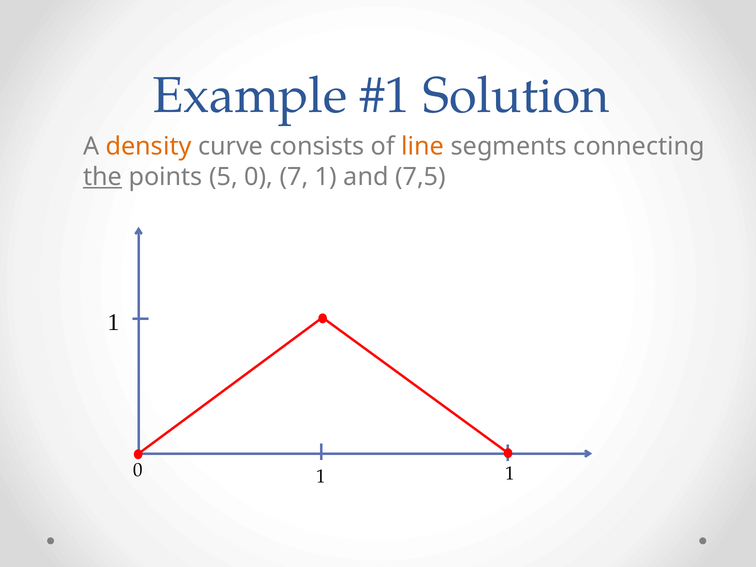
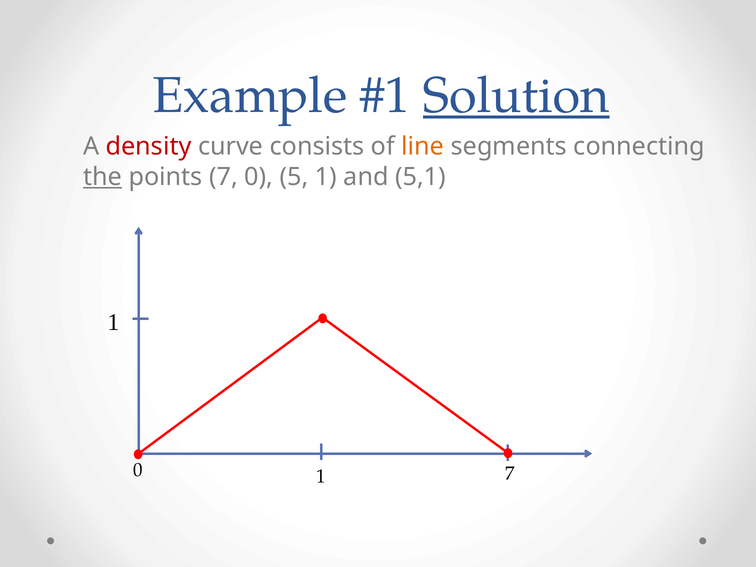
Solution underline: none -> present
density colour: orange -> red
points 5: 5 -> 7
7: 7 -> 5
7,5: 7,5 -> 5,1
0 1: 1 -> 7
